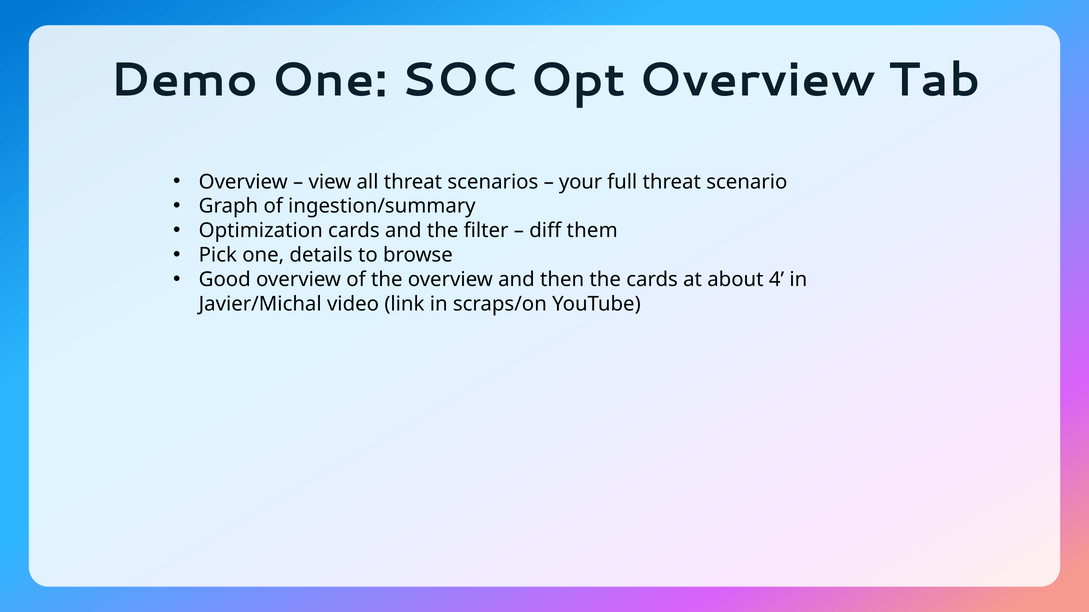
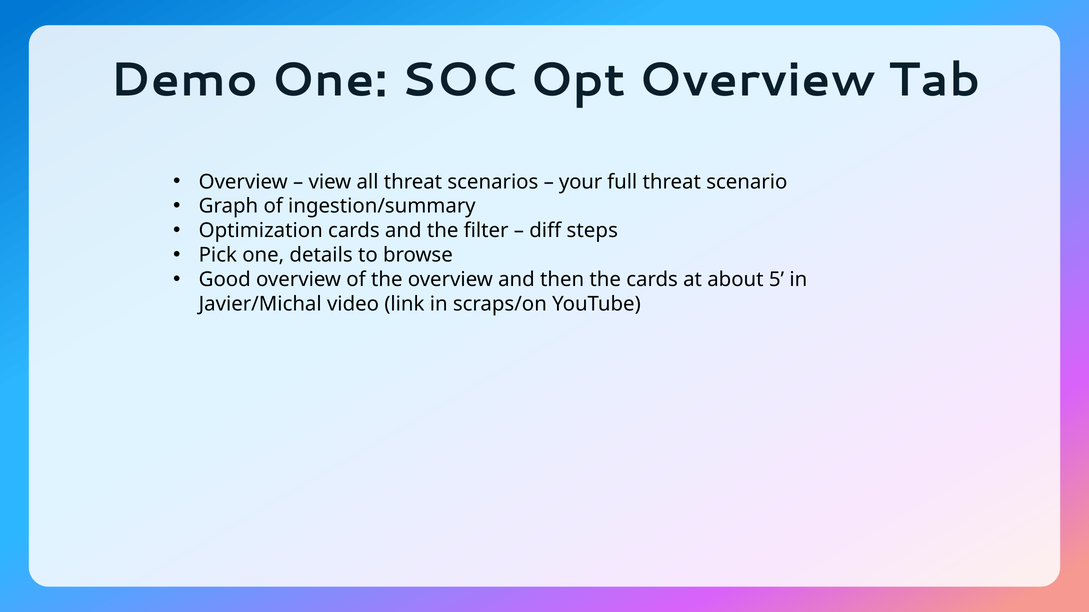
them: them -> steps
4: 4 -> 5
